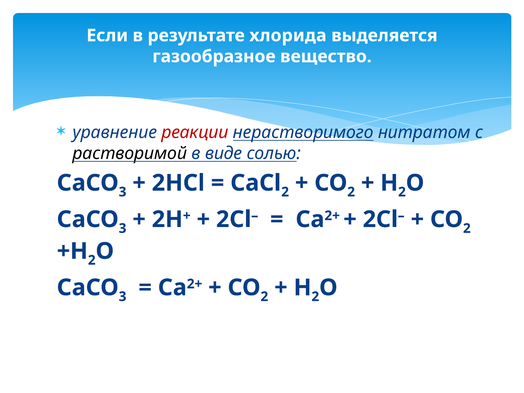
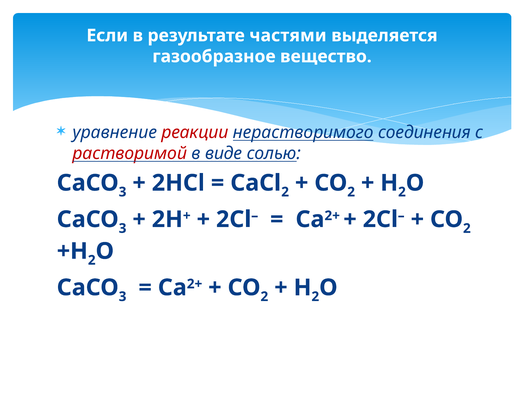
хлорида: хлорида -> частями
нитратом: нитратом -> соединения
растворимой colour: black -> red
